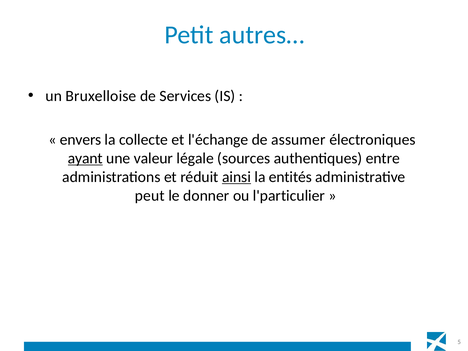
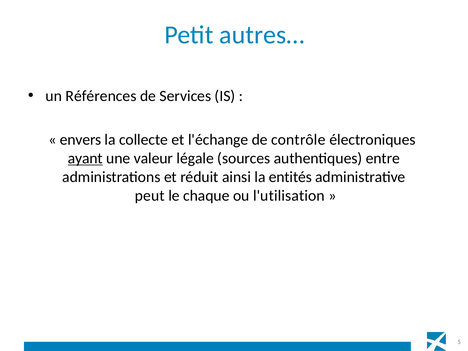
Bruxelloise: Bruxelloise -> Références
assumer: assumer -> contrôle
ainsi underline: present -> none
donner: donner -> chaque
l'particulier: l'particulier -> l'utilisation
